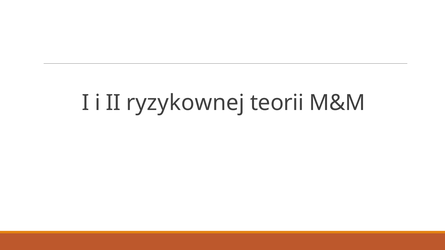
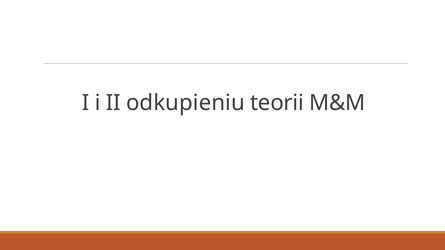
ryzykownej: ryzykownej -> odkupieniu
